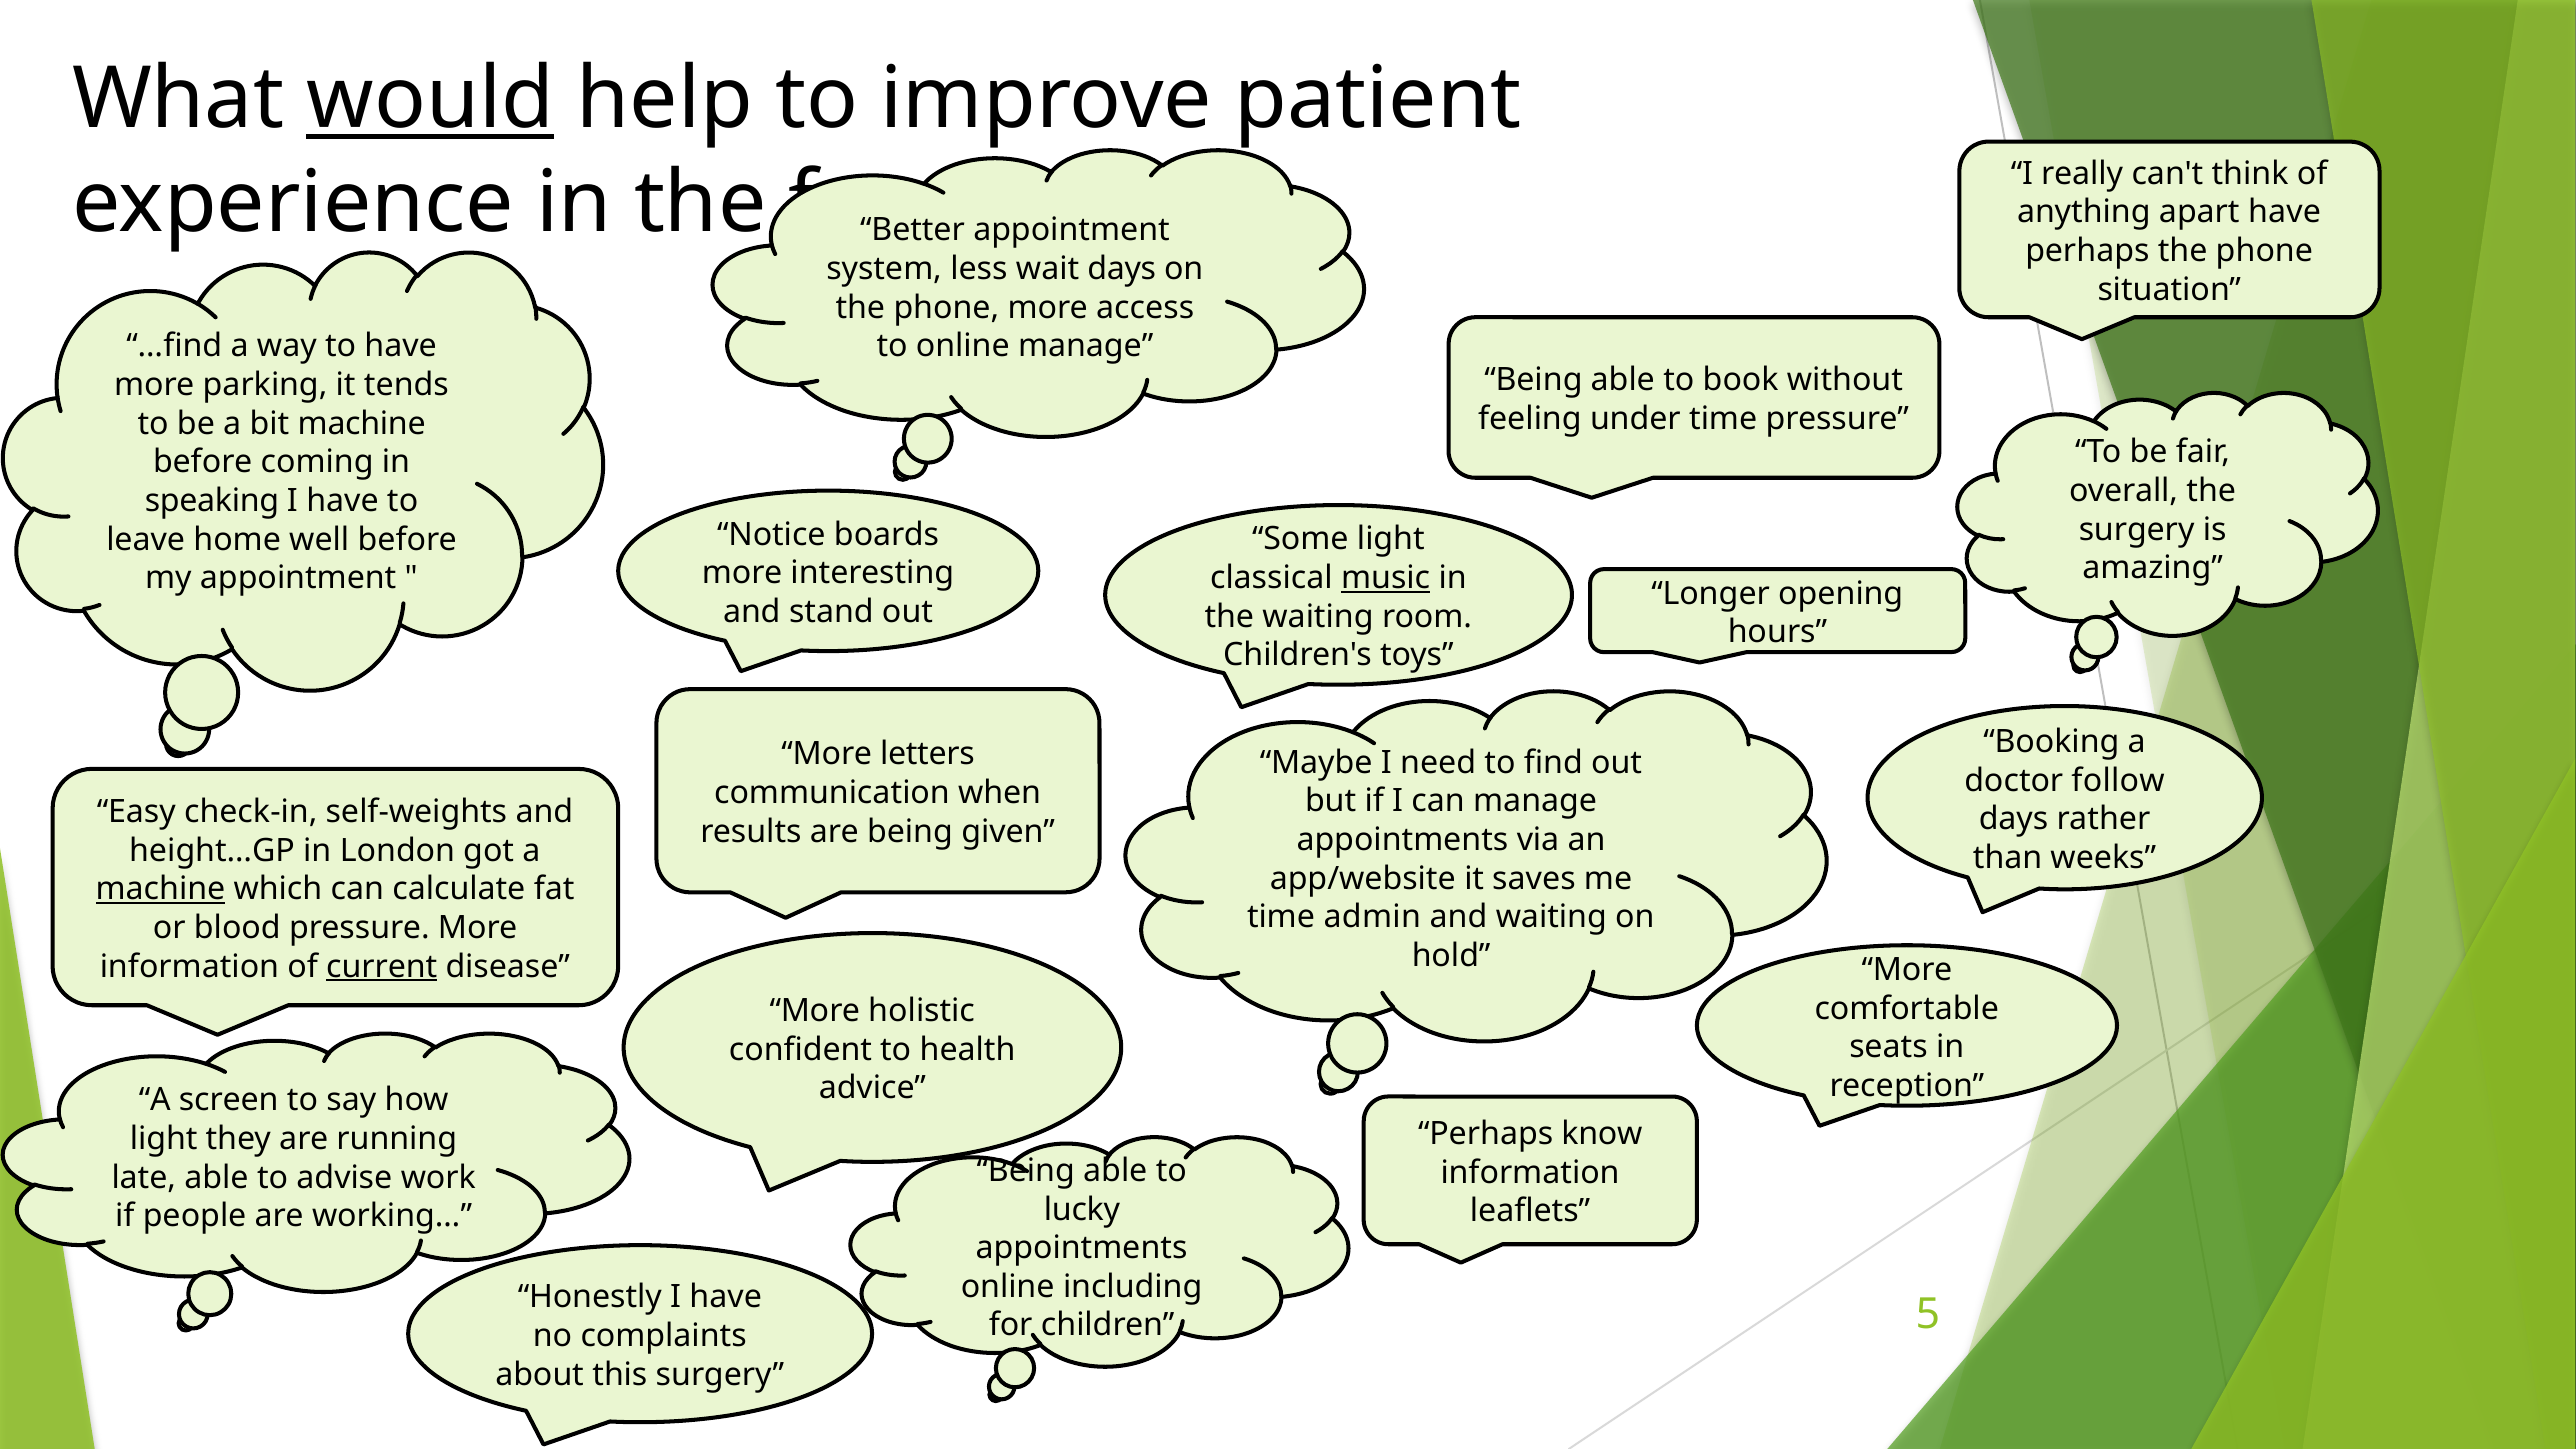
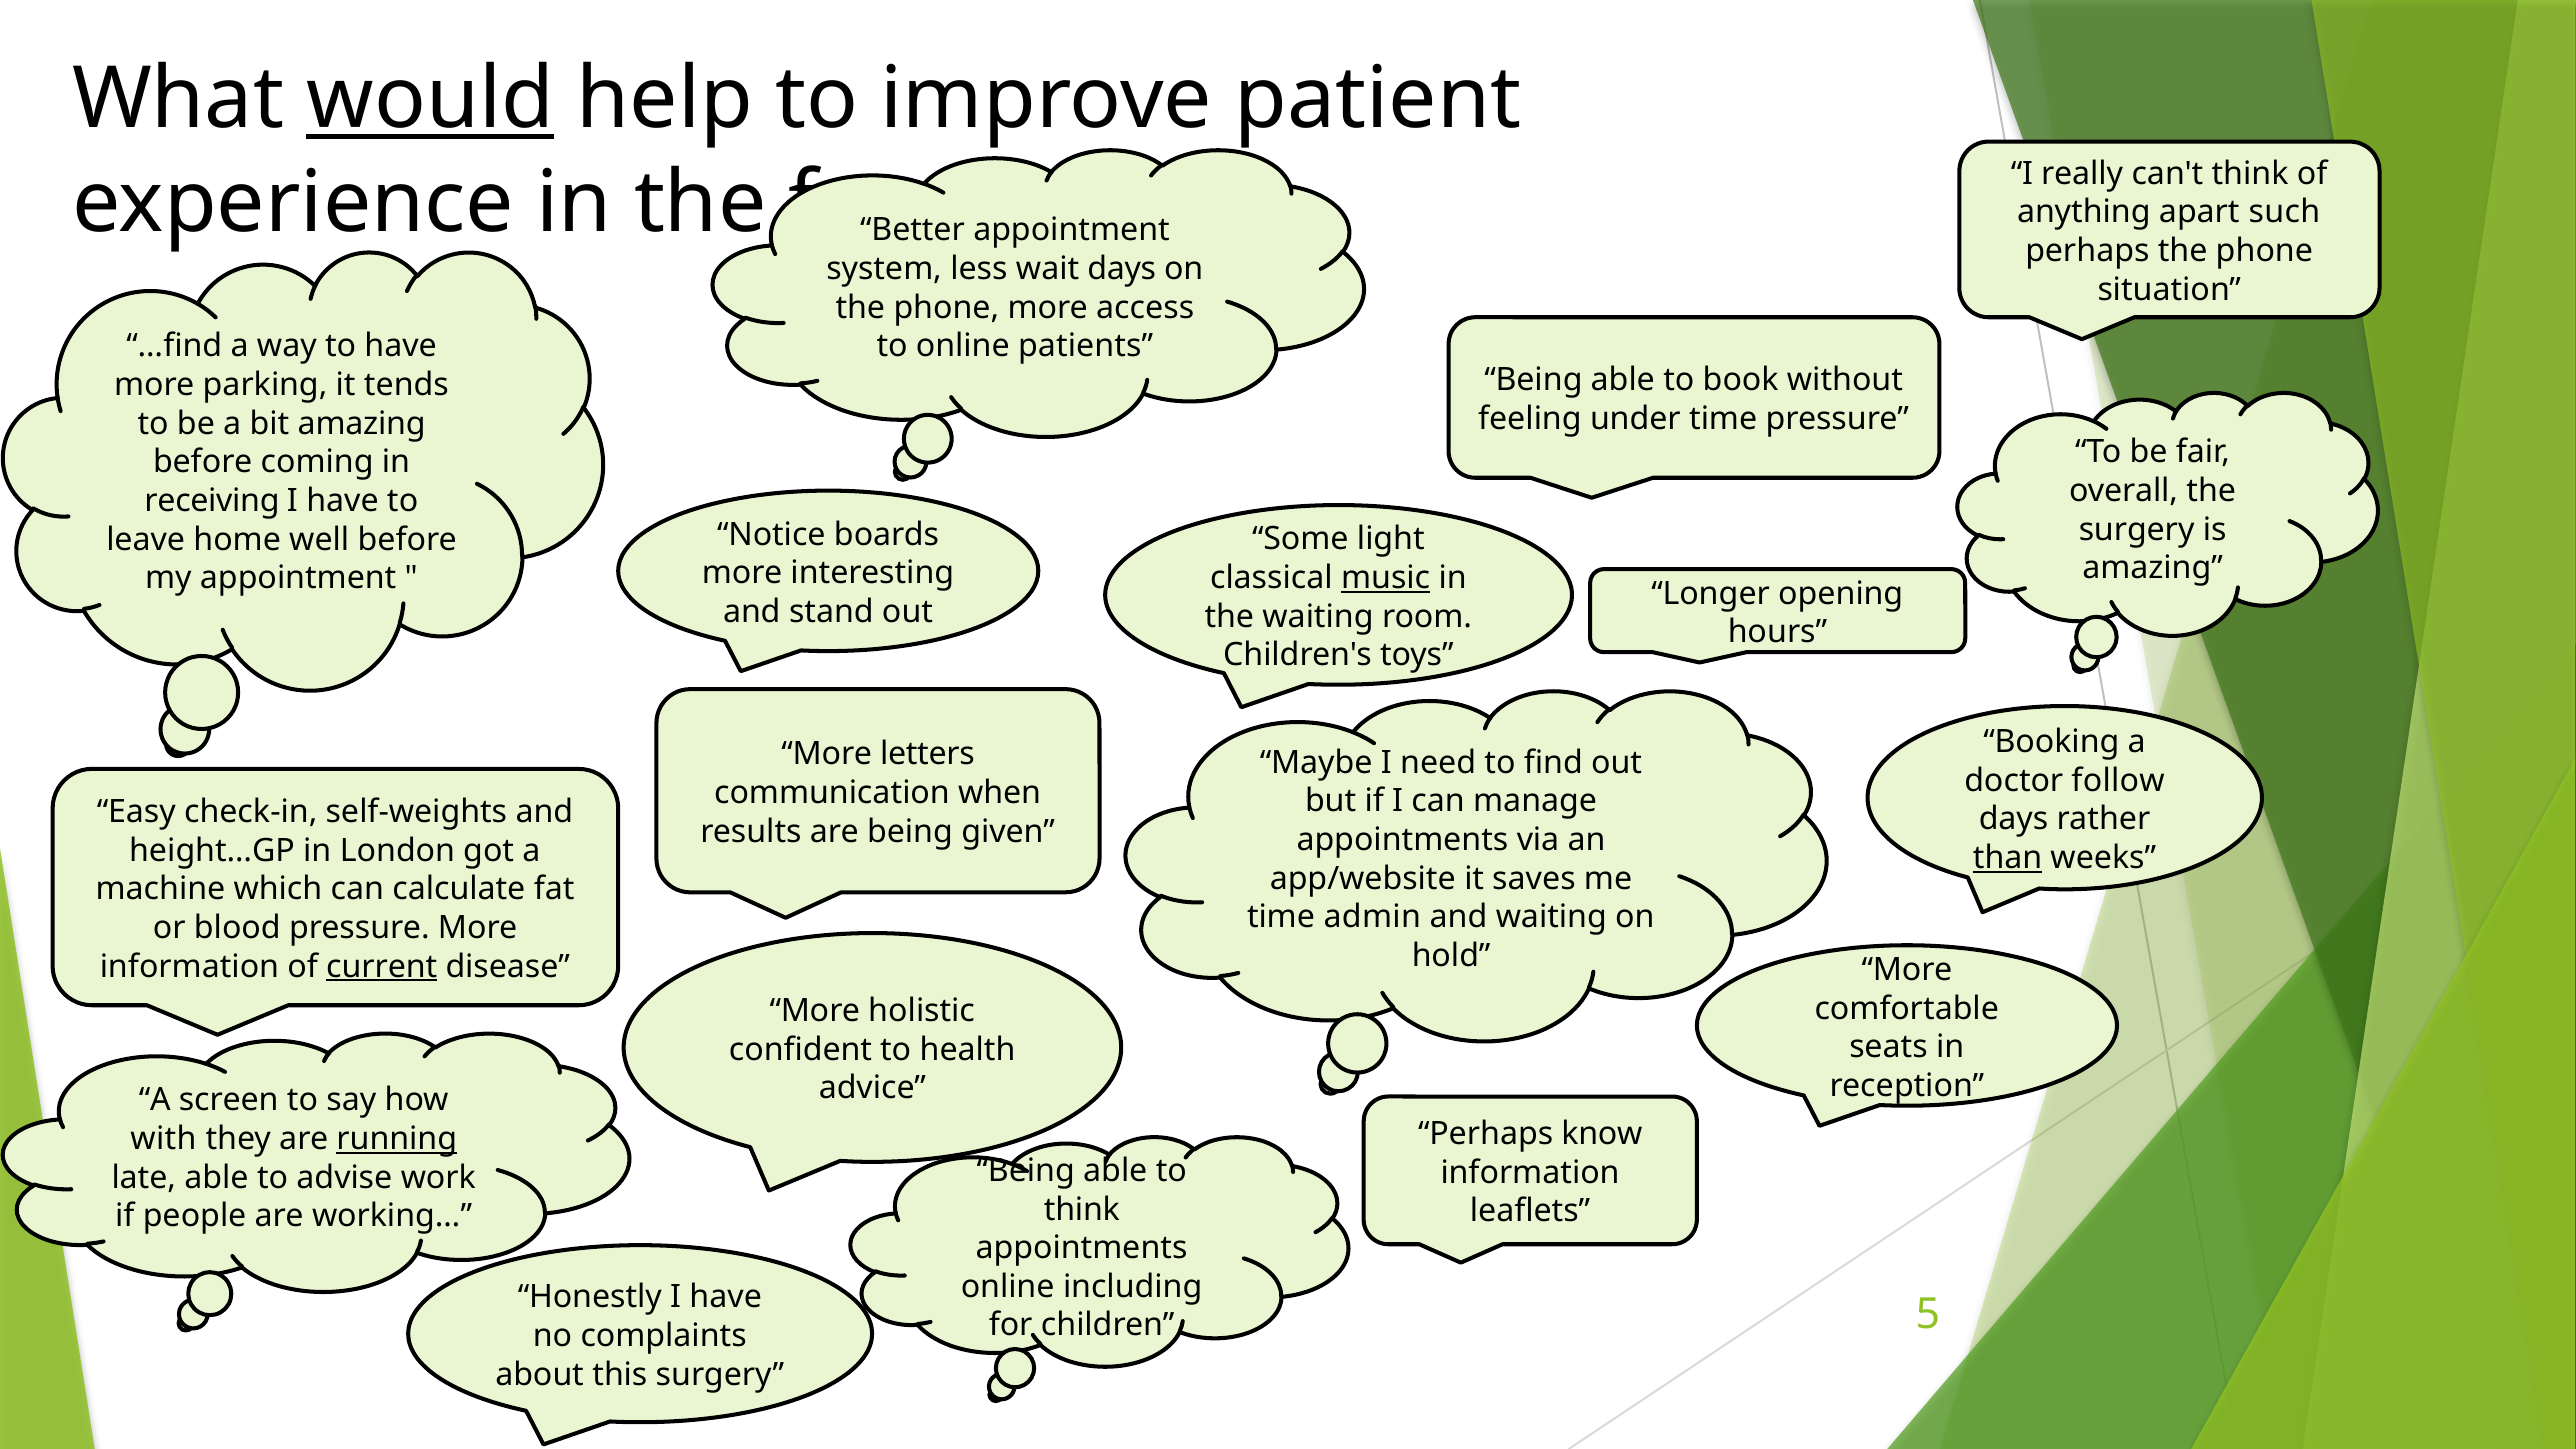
apart have: have -> such
online manage: manage -> patients
bit machine: machine -> amazing
speaking: speaking -> receiving
than underline: none -> present
machine at (160, 889) underline: present -> none
light at (164, 1139): light -> with
running underline: none -> present
lucky at (1082, 1209): lucky -> think
